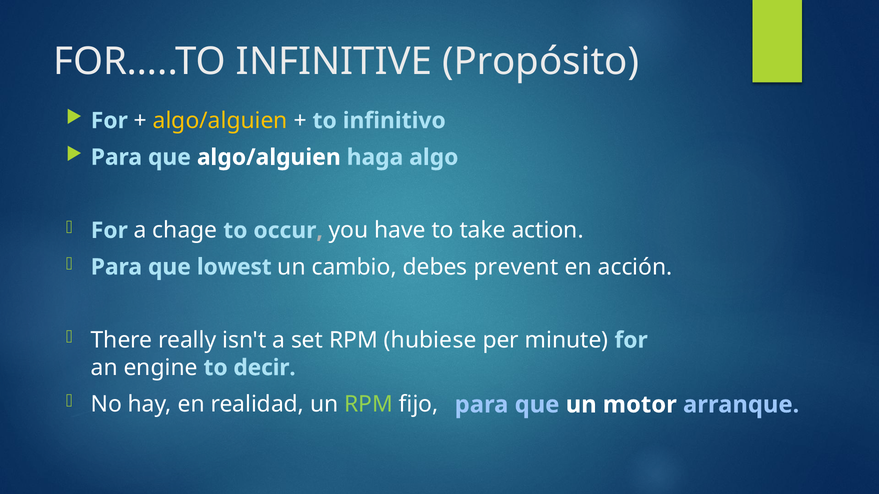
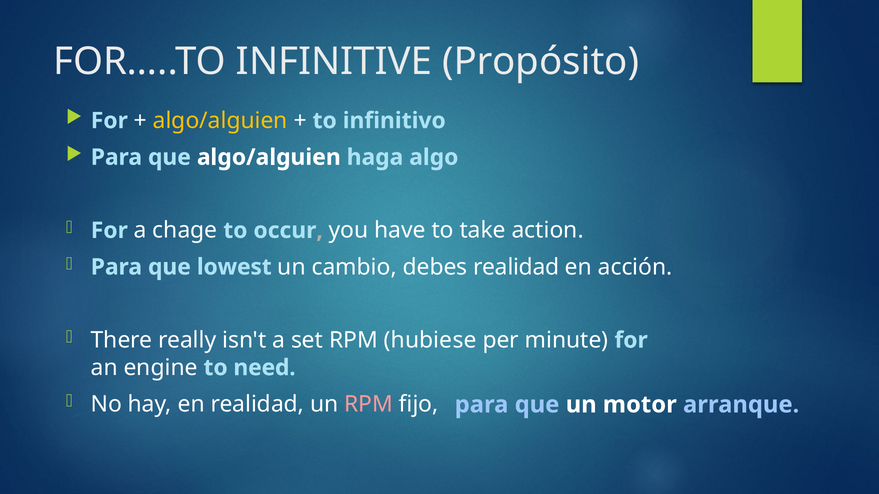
debes prevent: prevent -> realidad
decir: decir -> need
RPM at (369, 405) colour: light green -> pink
